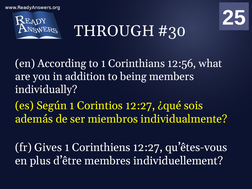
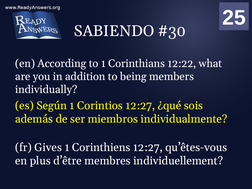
THROUGH: THROUGH -> SABIENDO
12:56: 12:56 -> 12:22
